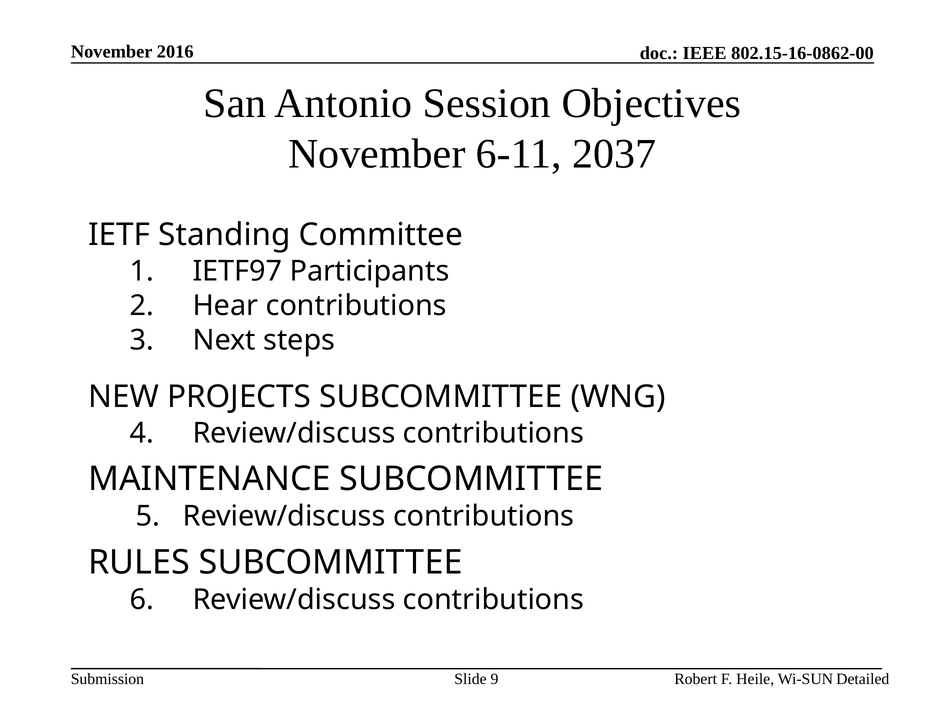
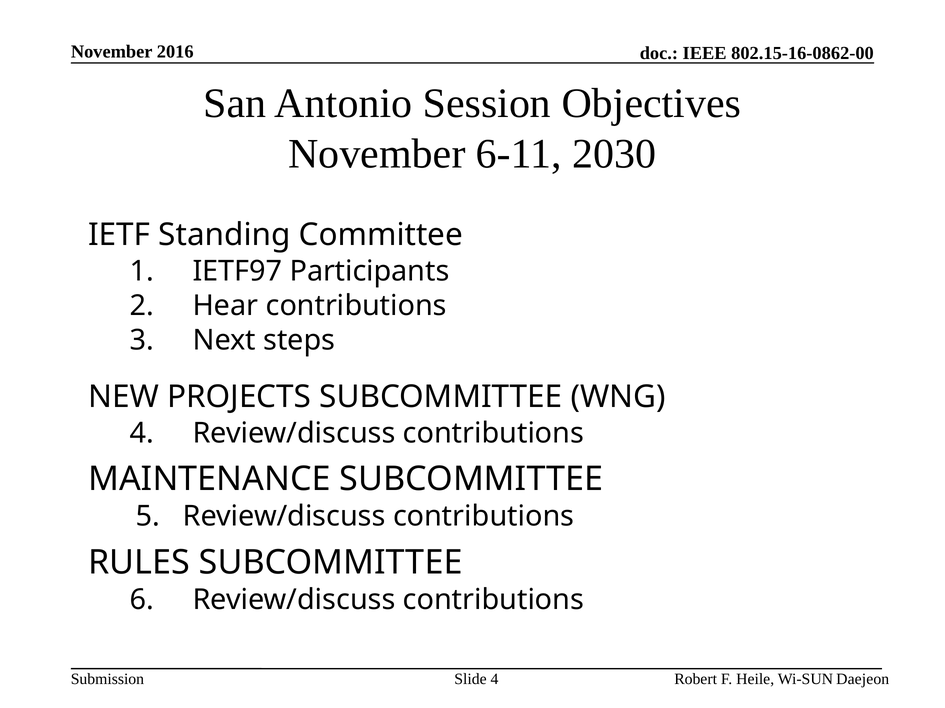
2037: 2037 -> 2030
Slide 9: 9 -> 4
Detailed: Detailed -> Daejeon
